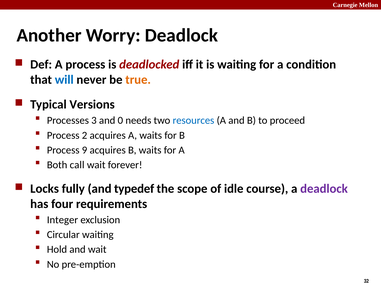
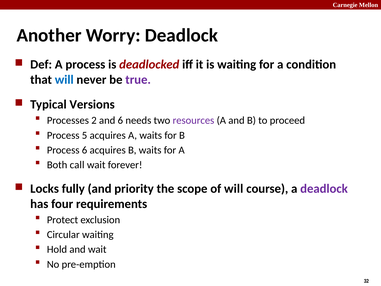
true colour: orange -> purple
3: 3 -> 2
and 0: 0 -> 6
resources colour: blue -> purple
2: 2 -> 5
Process 9: 9 -> 6
typedef: typedef -> priority
of idle: idle -> will
Integer: Integer -> Protect
